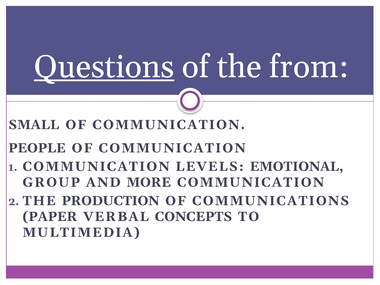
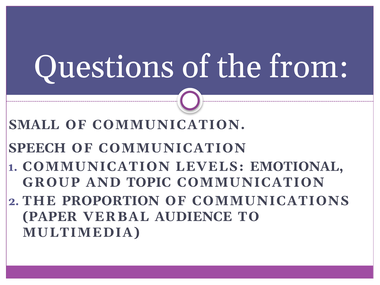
Questions underline: present -> none
PEOPLE: PEOPLE -> SPEECH
MORE: MORE -> TOPIC
PRODUCTION: PRODUCTION -> PROPORTION
CONCEPTS: CONCEPTS -> AUDIENCE
